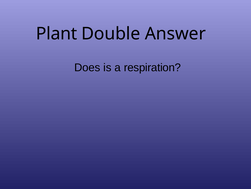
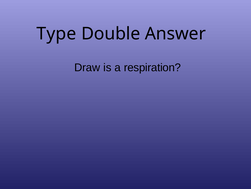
Plant: Plant -> Type
Does: Does -> Draw
